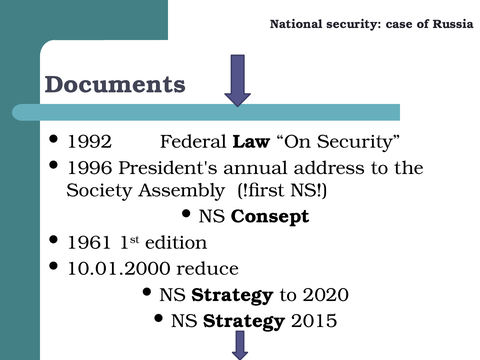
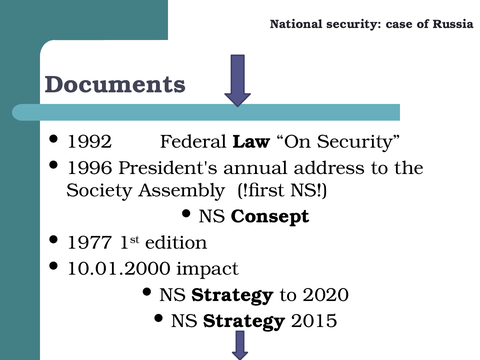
1961: 1961 -> 1977
reduce: reduce -> impact
